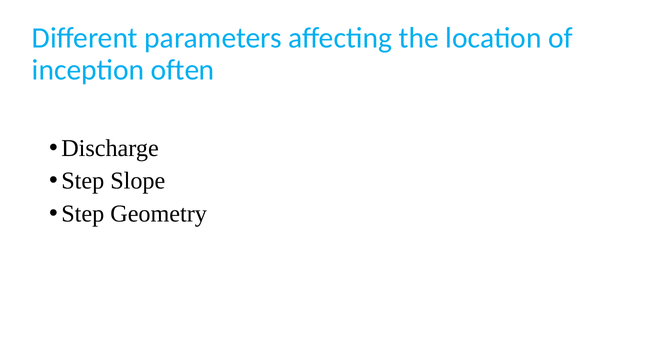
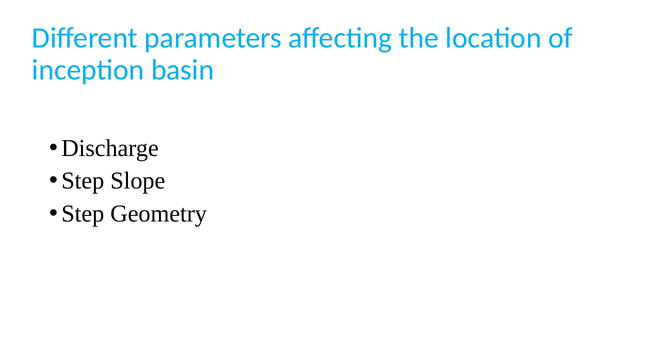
often: often -> basin
